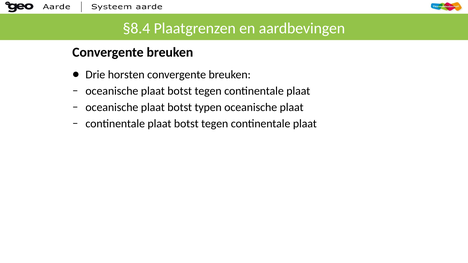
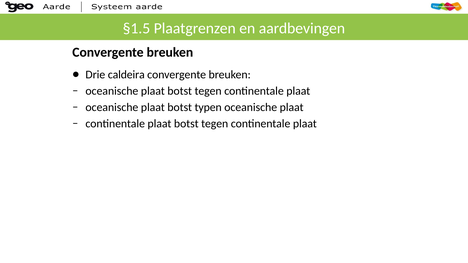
§8.4: §8.4 -> §1.5
horsten: horsten -> caldeira
